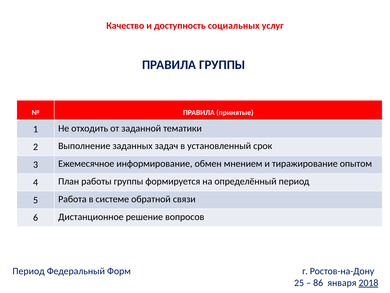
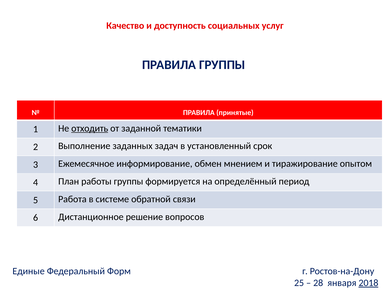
отходить underline: none -> present
Период at (29, 271): Период -> Единые
86: 86 -> 28
